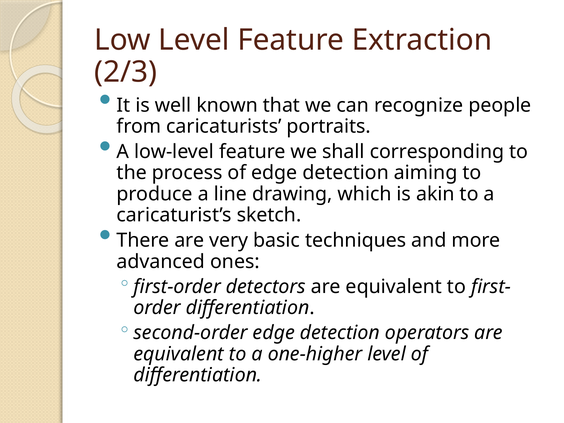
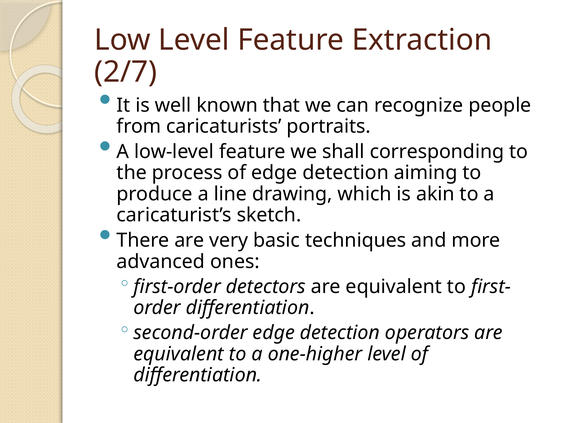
2/3: 2/3 -> 2/7
